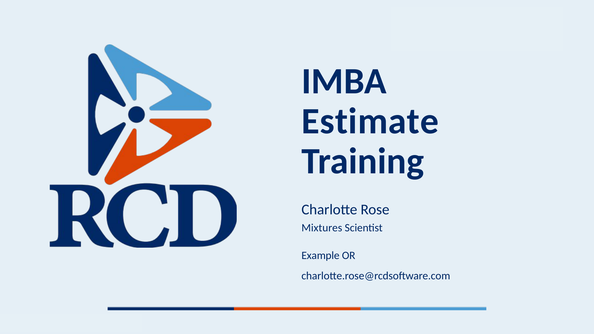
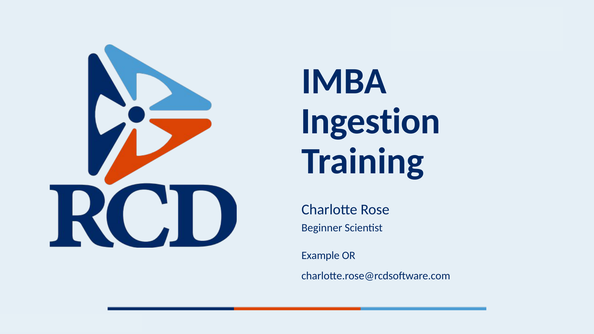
Estimate: Estimate -> Ingestion
Mixtures: Mixtures -> Beginner
